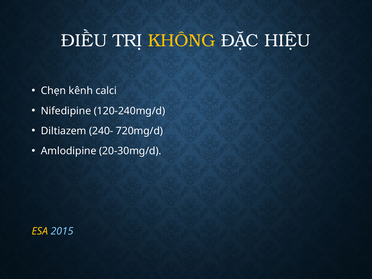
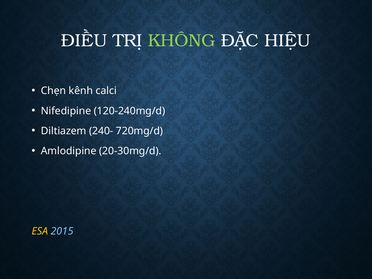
KHÔNG colour: yellow -> light green
